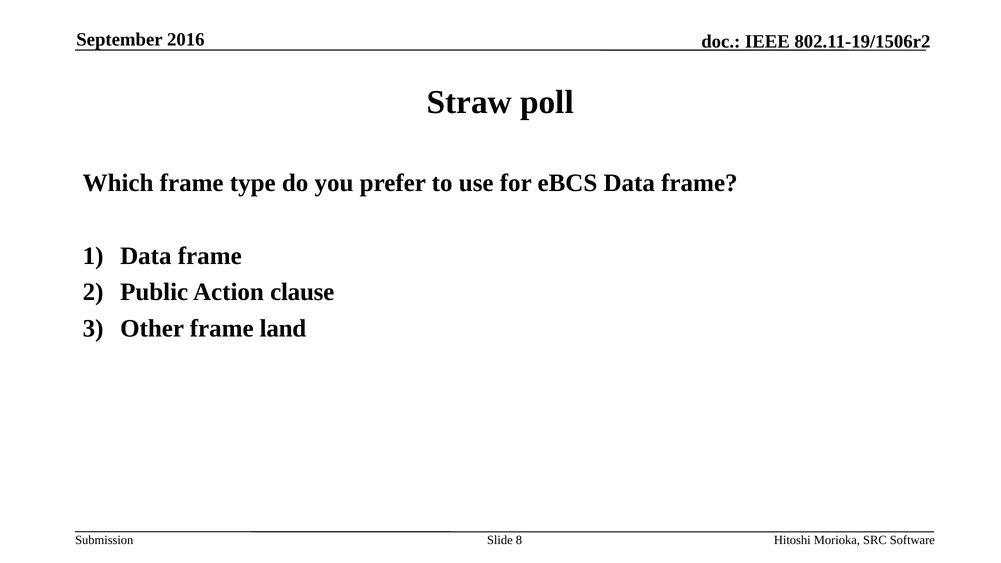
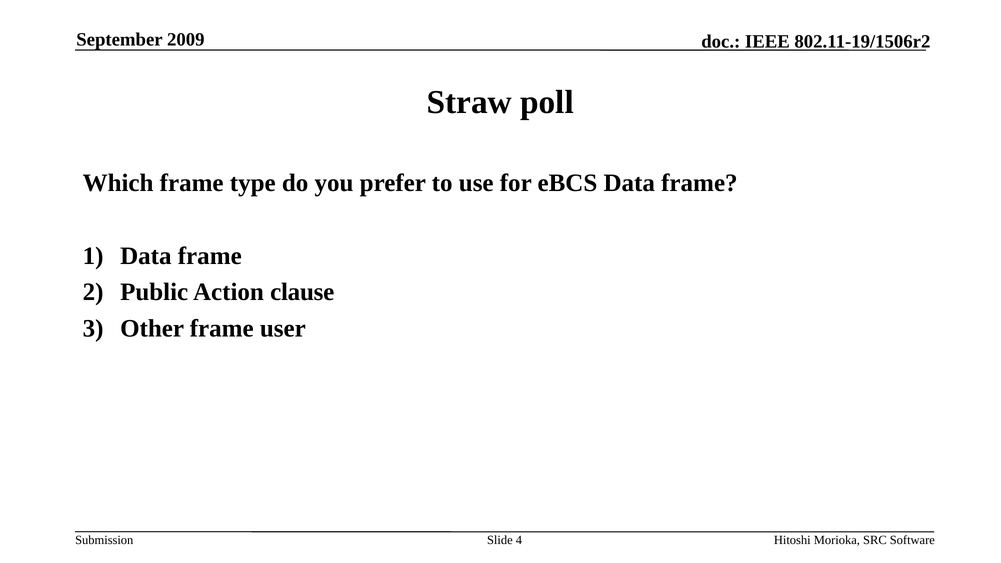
2016: 2016 -> 2009
land: land -> user
8: 8 -> 4
